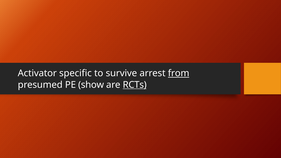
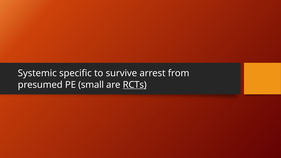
Activator: Activator -> Systemic
from underline: present -> none
show: show -> small
